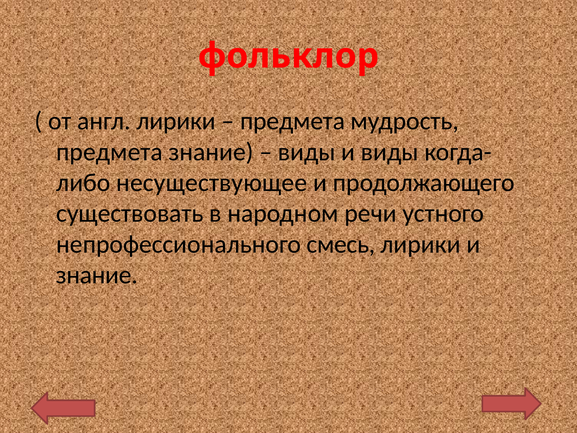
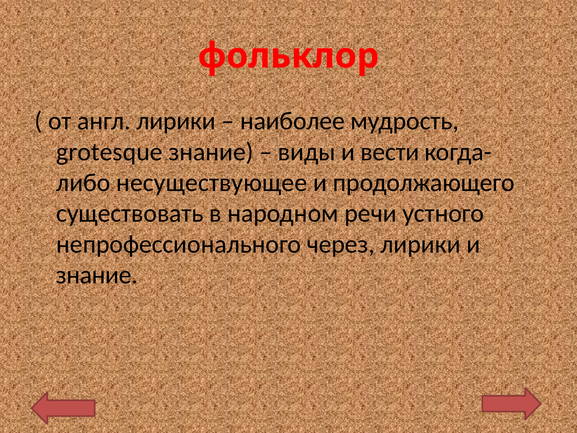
предмета at (293, 121): предмета -> наиболее
предмета at (110, 152): предмета -> grotesque
и виды: виды -> вести
смесь: смесь -> через
